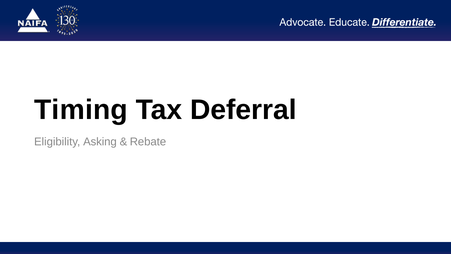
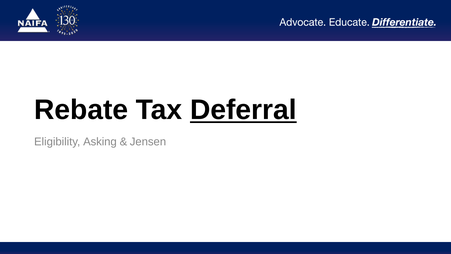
Timing: Timing -> Rebate
Deferral underline: none -> present
Rebate: Rebate -> Jensen
